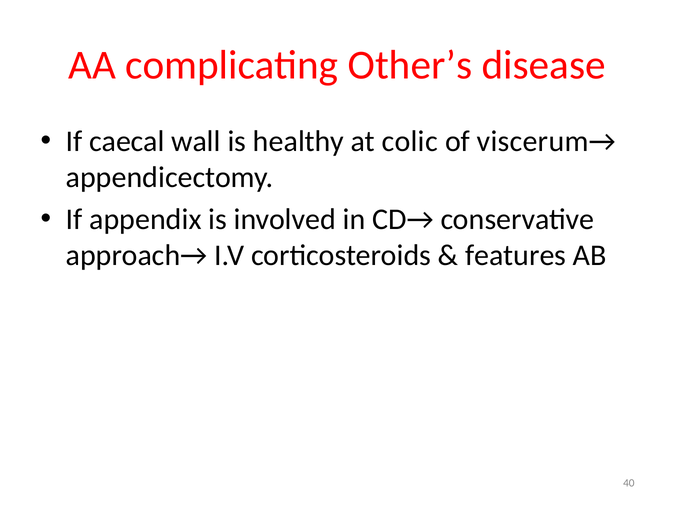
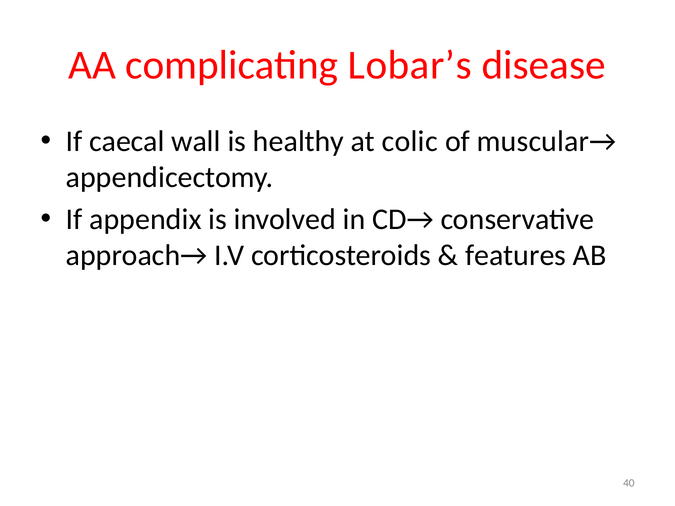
Other’s: Other’s -> Lobar’s
viscerum→: viscerum→ -> muscular→
